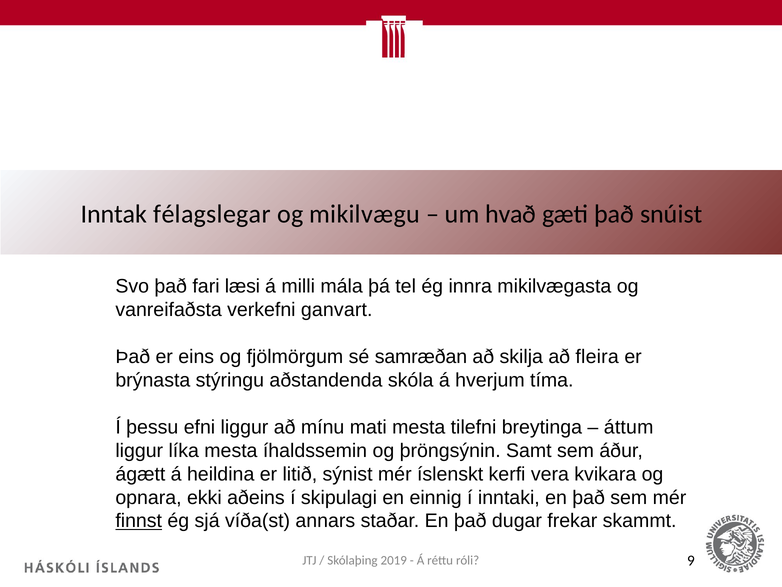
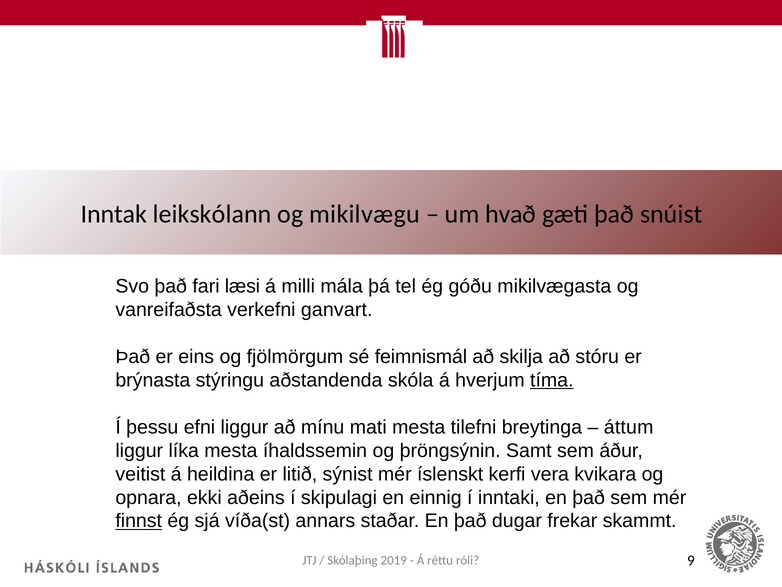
félagslegar: félagslegar -> leikskólann
innra: innra -> góðu
samræðan: samræðan -> feimnismál
fleira: fleira -> stóru
tíma underline: none -> present
ágætt: ágætt -> veitist
